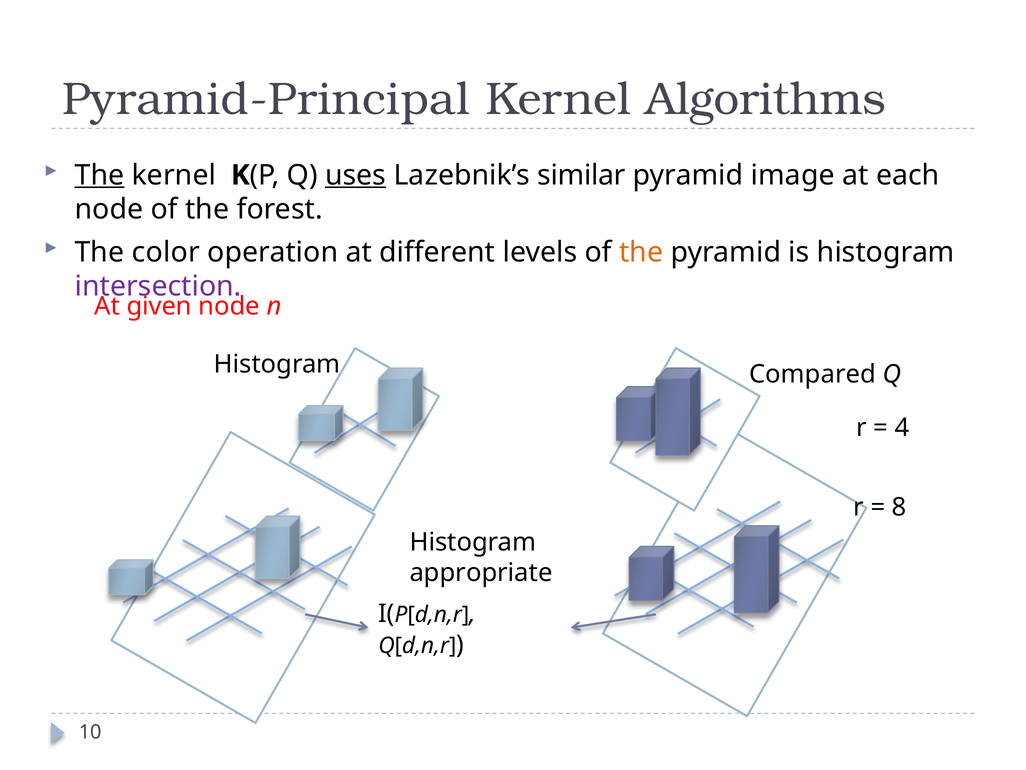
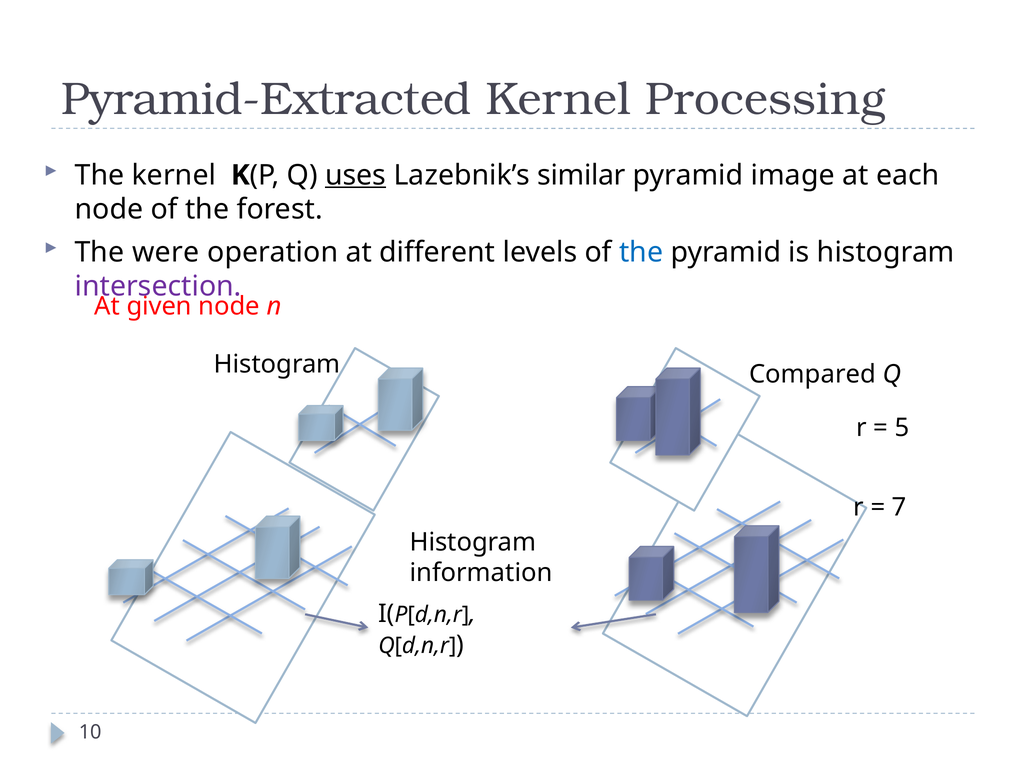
Pyramid-Principal: Pyramid-Principal -> Pyramid-Extracted
Algorithms: Algorithms -> Processing
The at (100, 175) underline: present -> none
color: color -> were
the at (641, 252) colour: orange -> blue
4: 4 -> 5
8: 8 -> 7
appropriate: appropriate -> information
